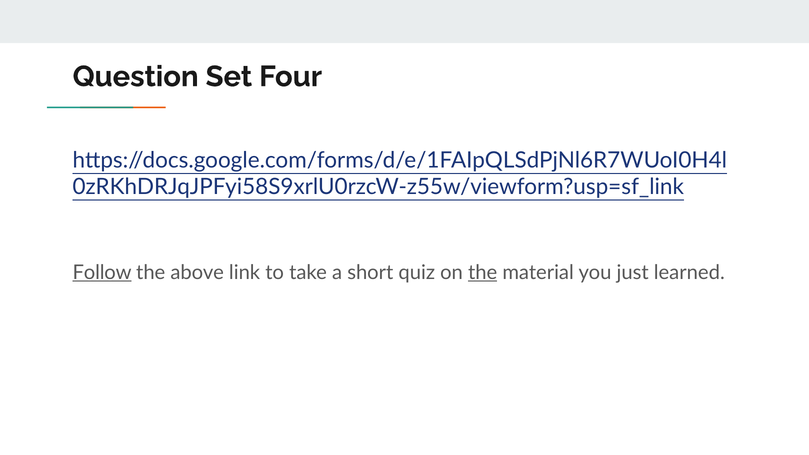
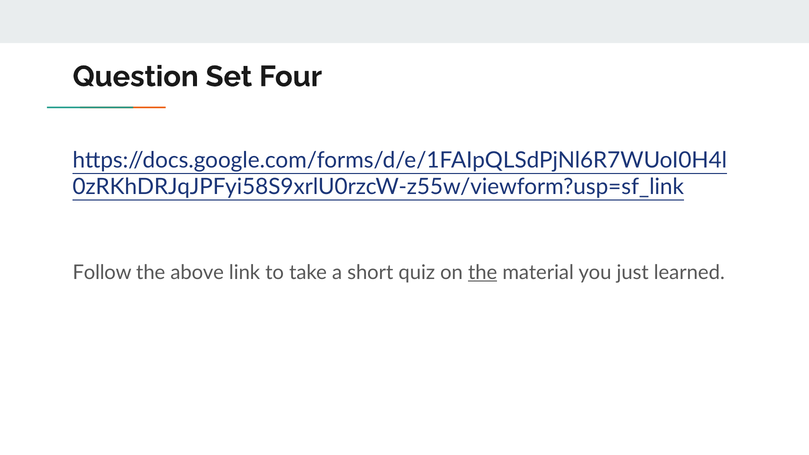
Follow underline: present -> none
